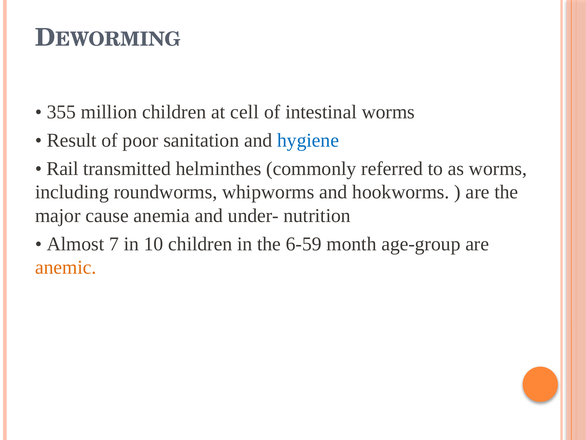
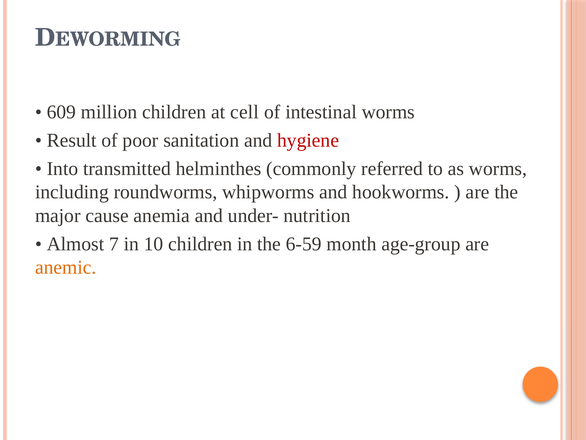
355: 355 -> 609
hygiene colour: blue -> red
Rail: Rail -> Into
